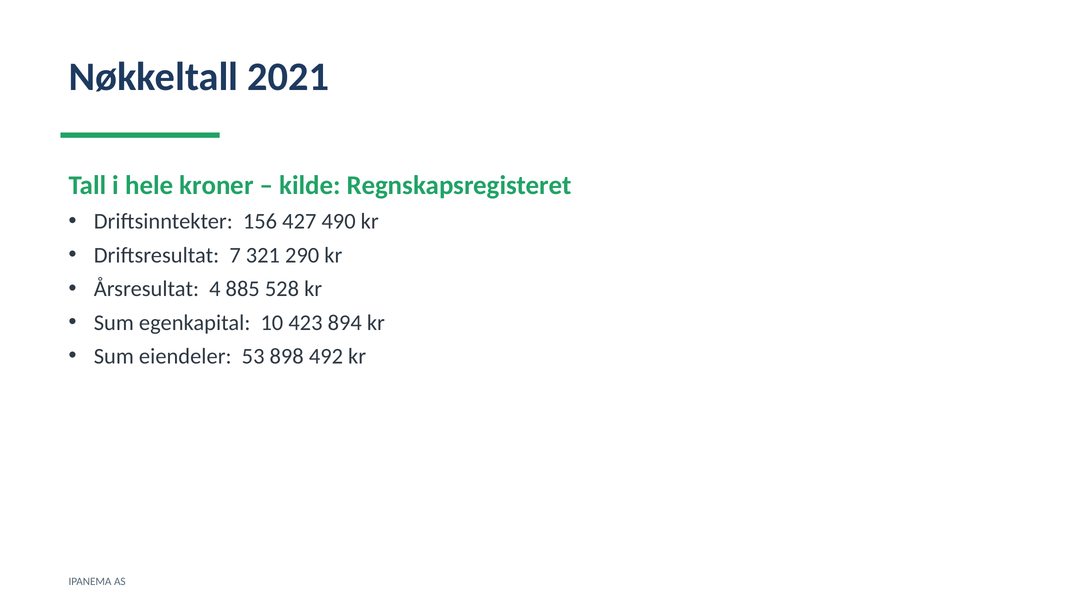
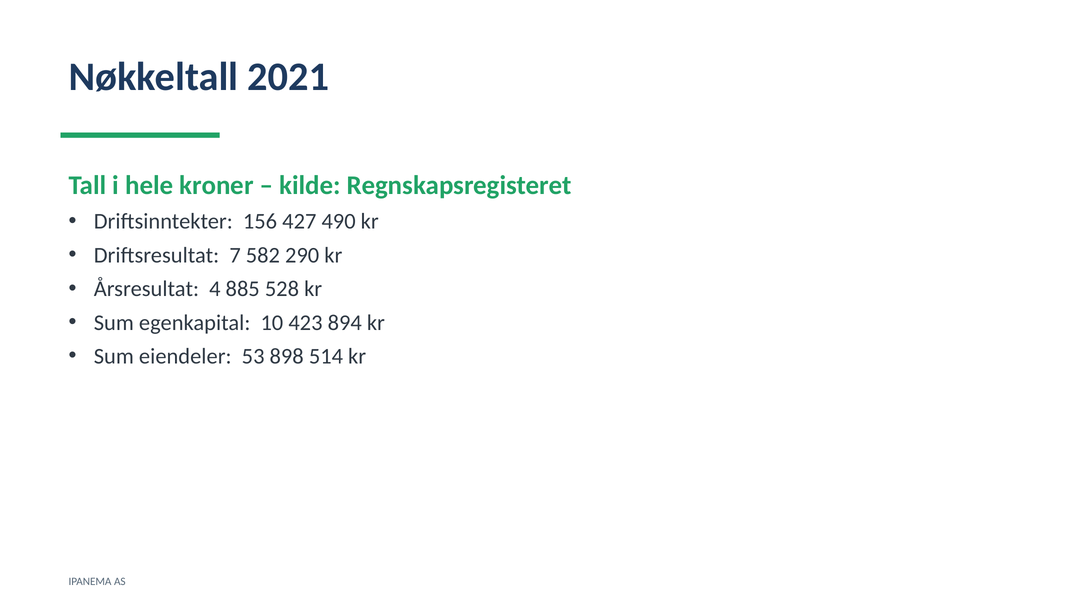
321: 321 -> 582
492: 492 -> 514
